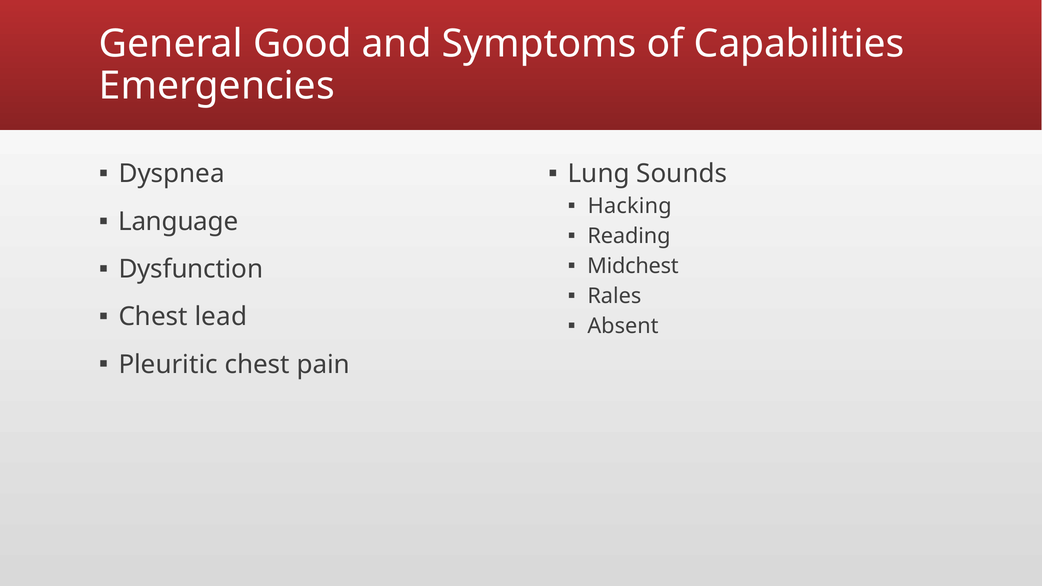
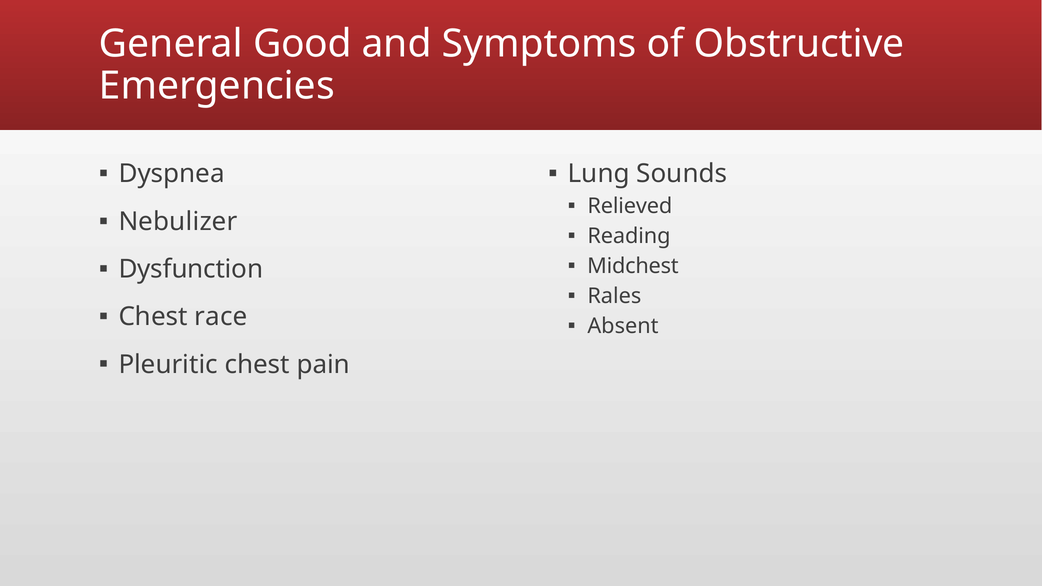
Capabilities: Capabilities -> Obstructive
Hacking: Hacking -> Relieved
Language: Language -> Nebulizer
lead: lead -> race
